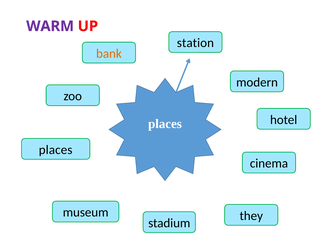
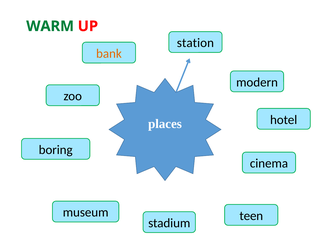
WARM colour: purple -> green
places at (56, 150): places -> boring
they: they -> teen
